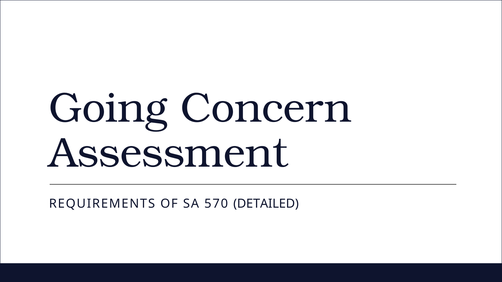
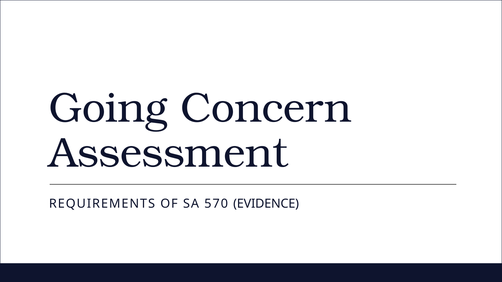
DETAILED: DETAILED -> EVIDENCE
